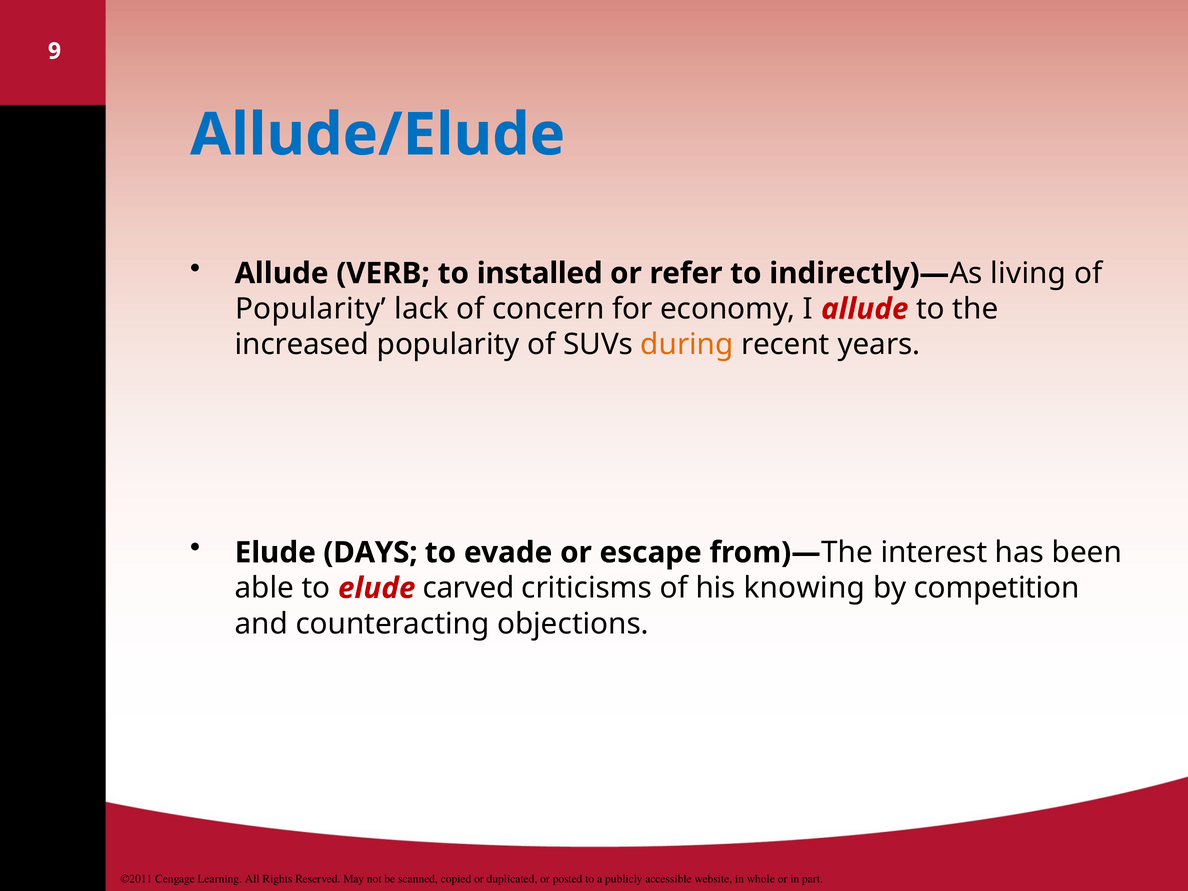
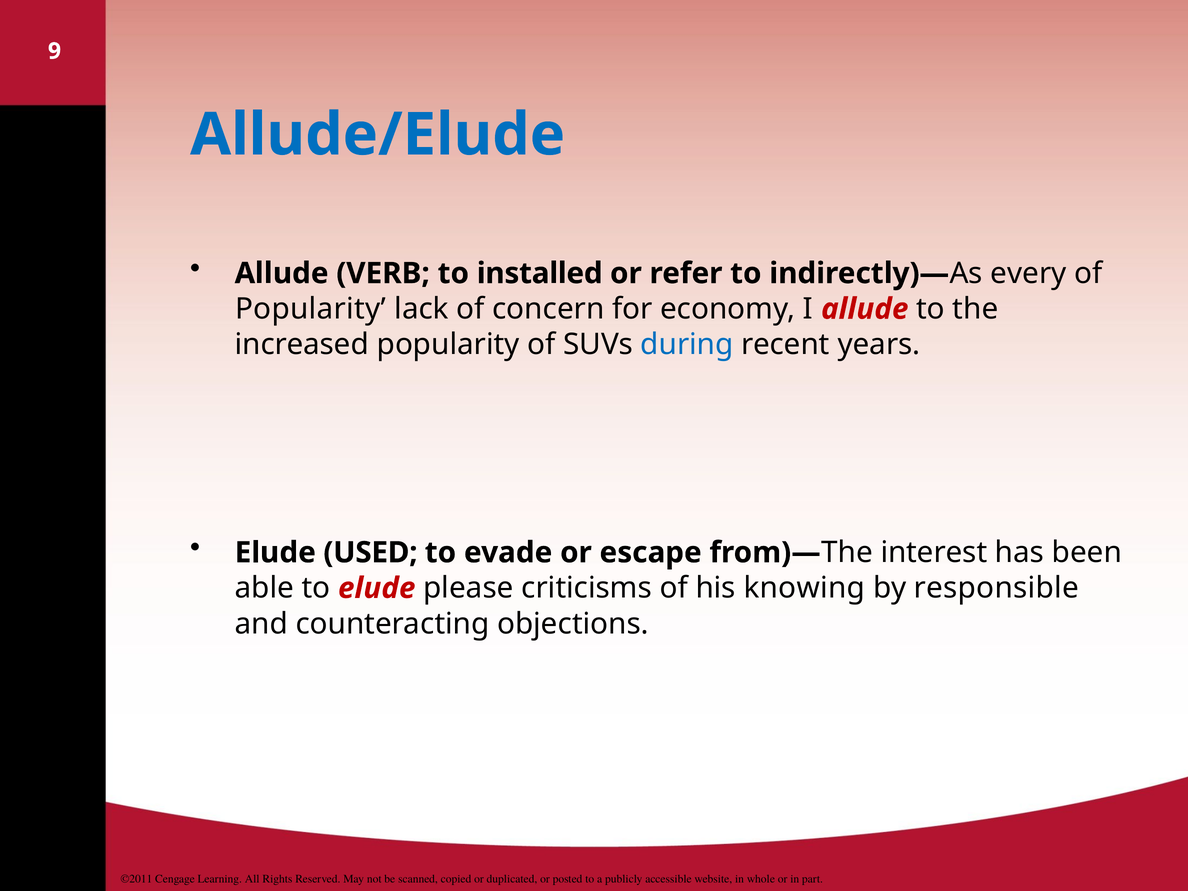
living: living -> every
during colour: orange -> blue
DAYS: DAYS -> USED
carved: carved -> please
competition: competition -> responsible
